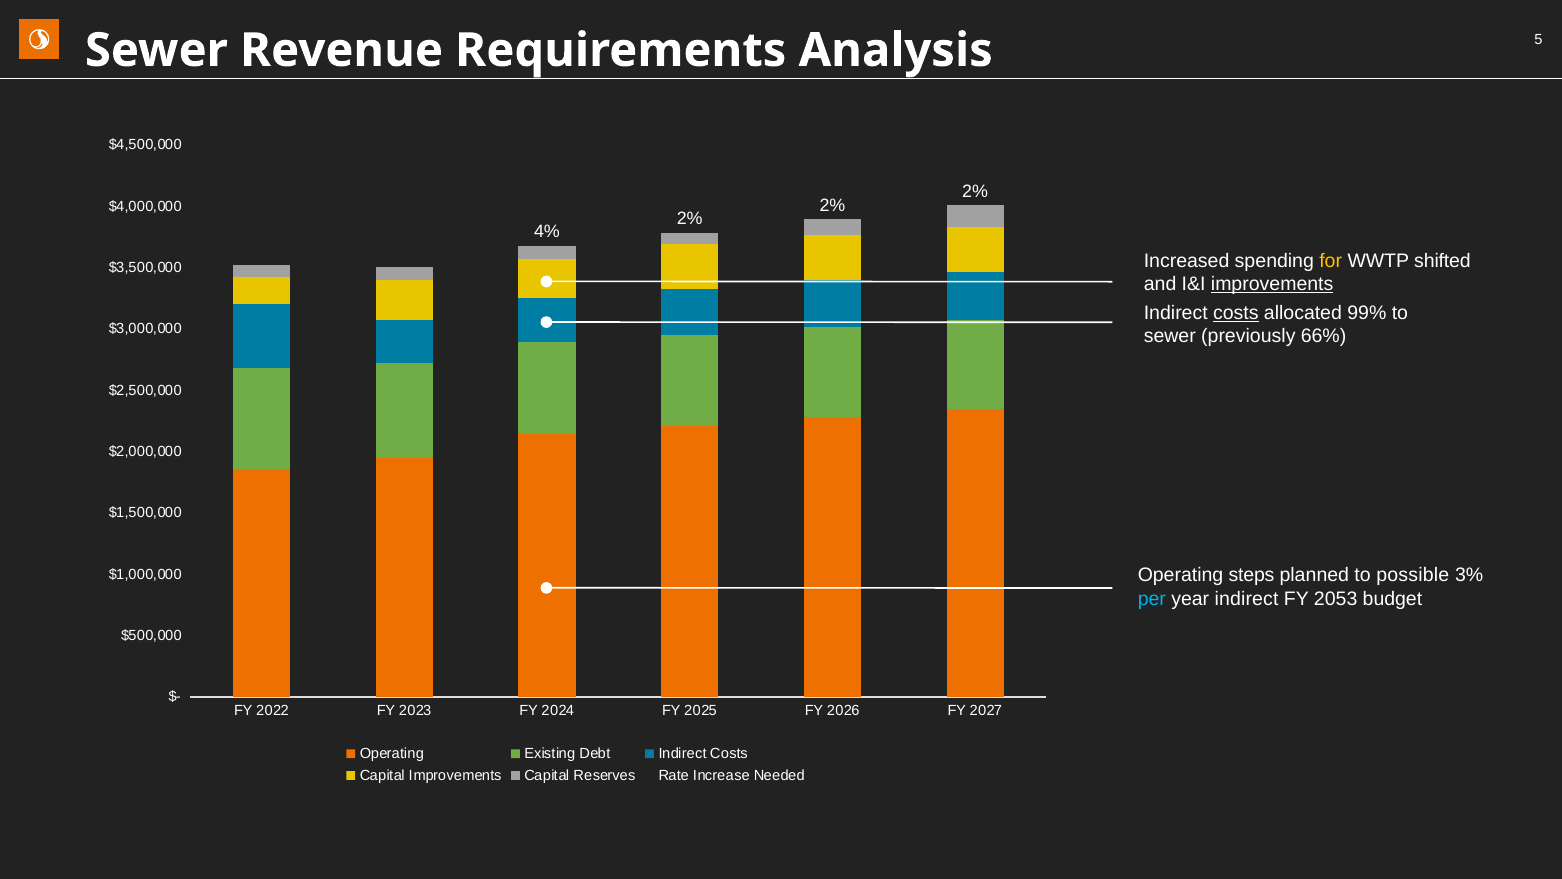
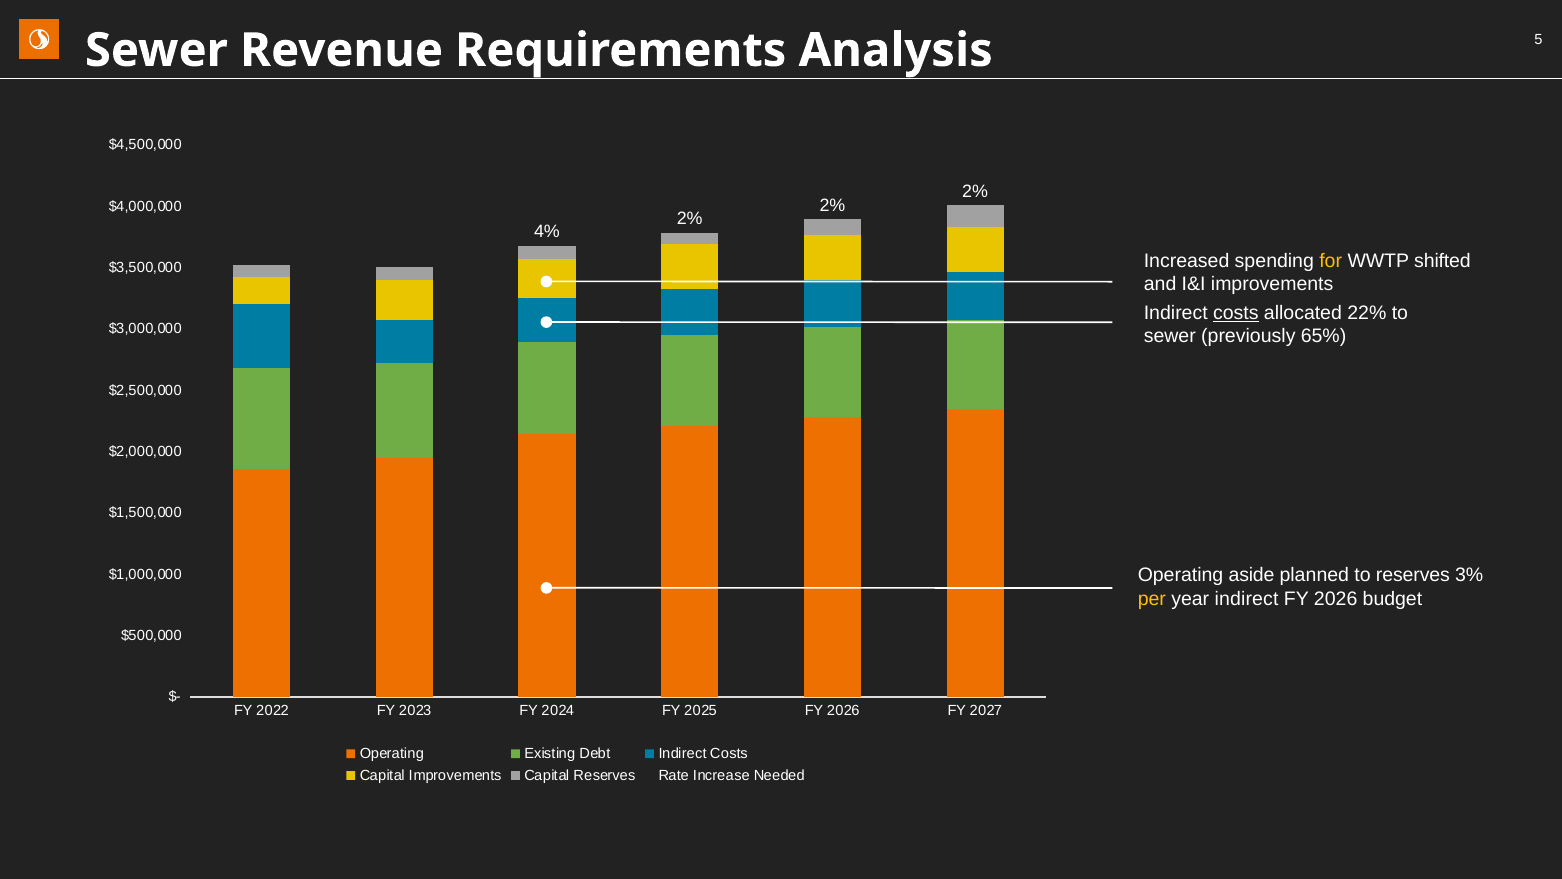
improvements at (1272, 284) underline: present -> none
99%: 99% -> 22%
66%: 66% -> 65%
steps: steps -> aside
to possible: possible -> reserves
per colour: light blue -> yellow
2053 at (1336, 599): 2053 -> 2026
